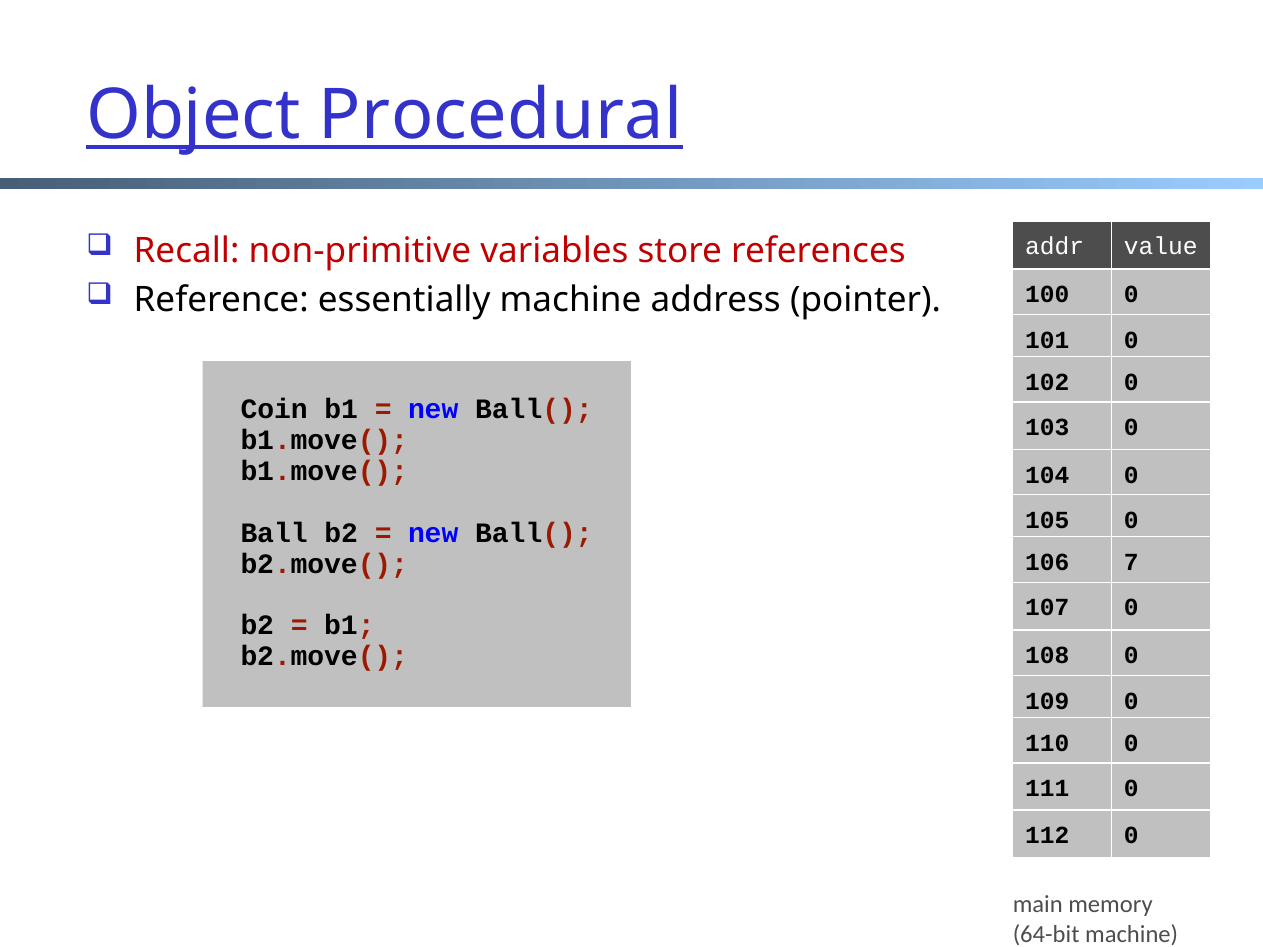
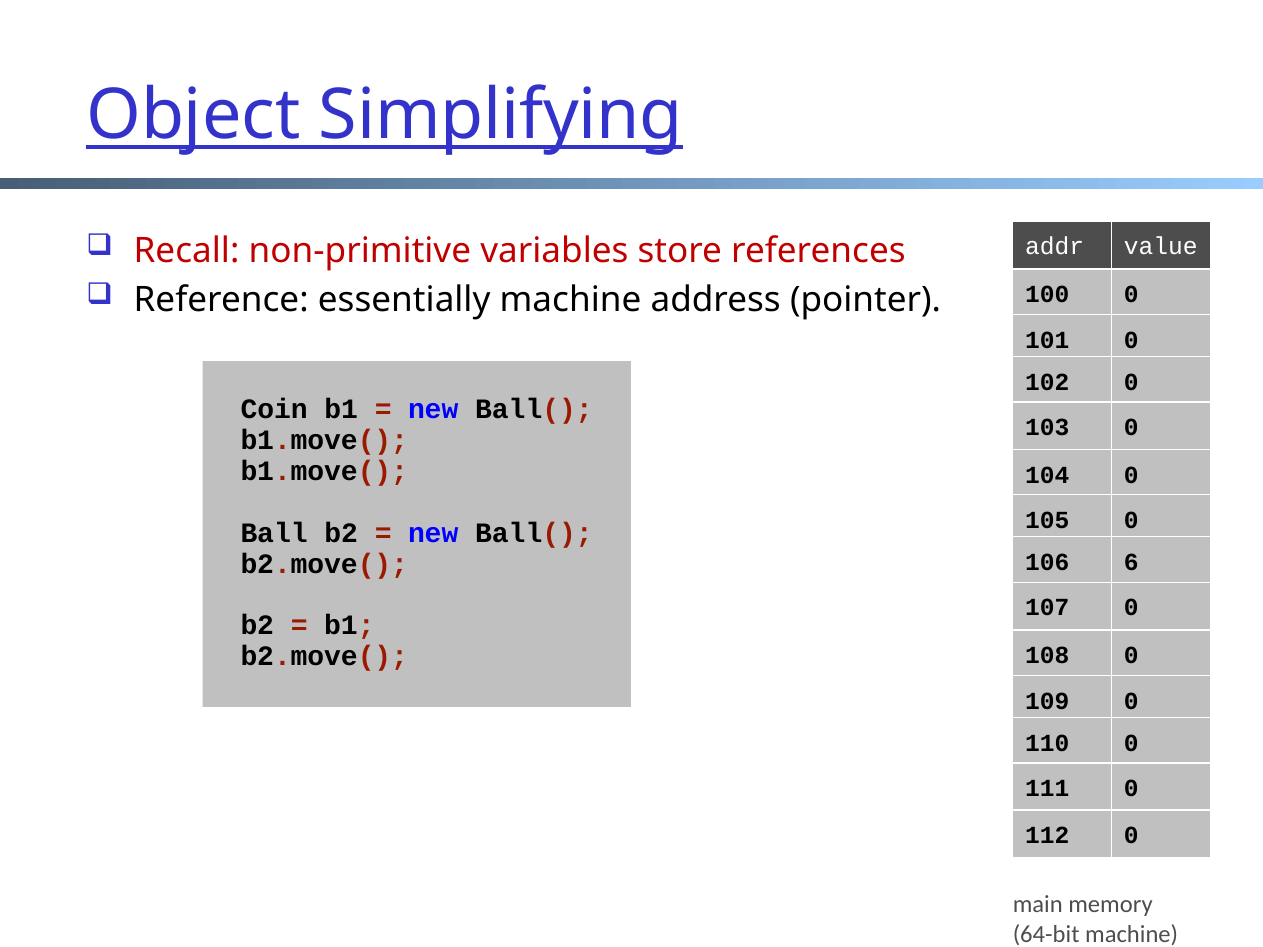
Procedural: Procedural -> Simplifying
7: 7 -> 6
